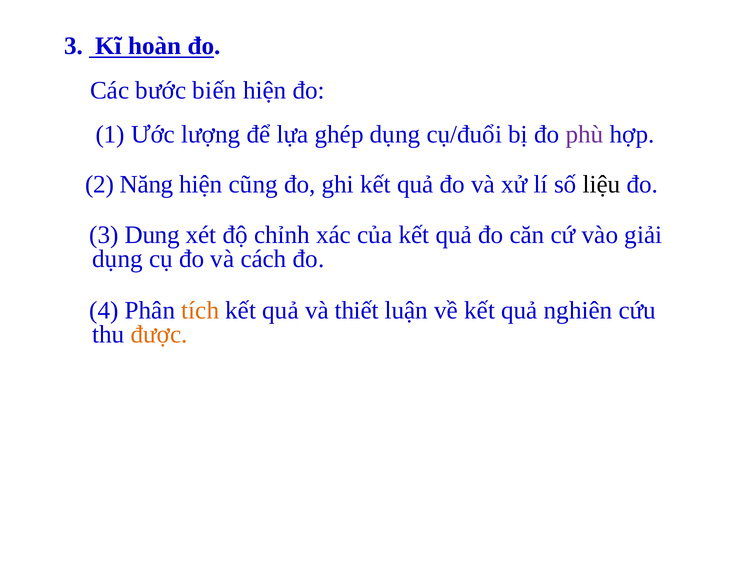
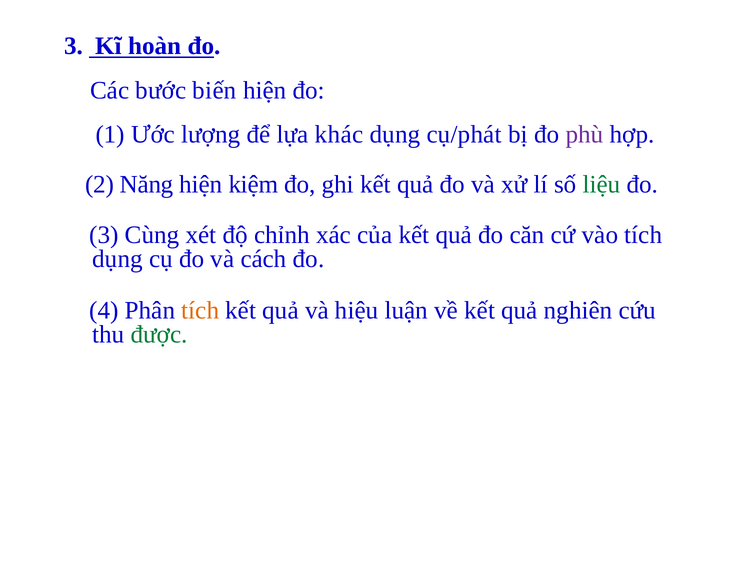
ghép: ghép -> khác
cụ/đuổi: cụ/đuổi -> cụ/phát
cũng: cũng -> kiệm
liệu colour: black -> green
Dung: Dung -> Cùng
vào giải: giải -> tích
thiết: thiết -> hiệu
được colour: orange -> green
